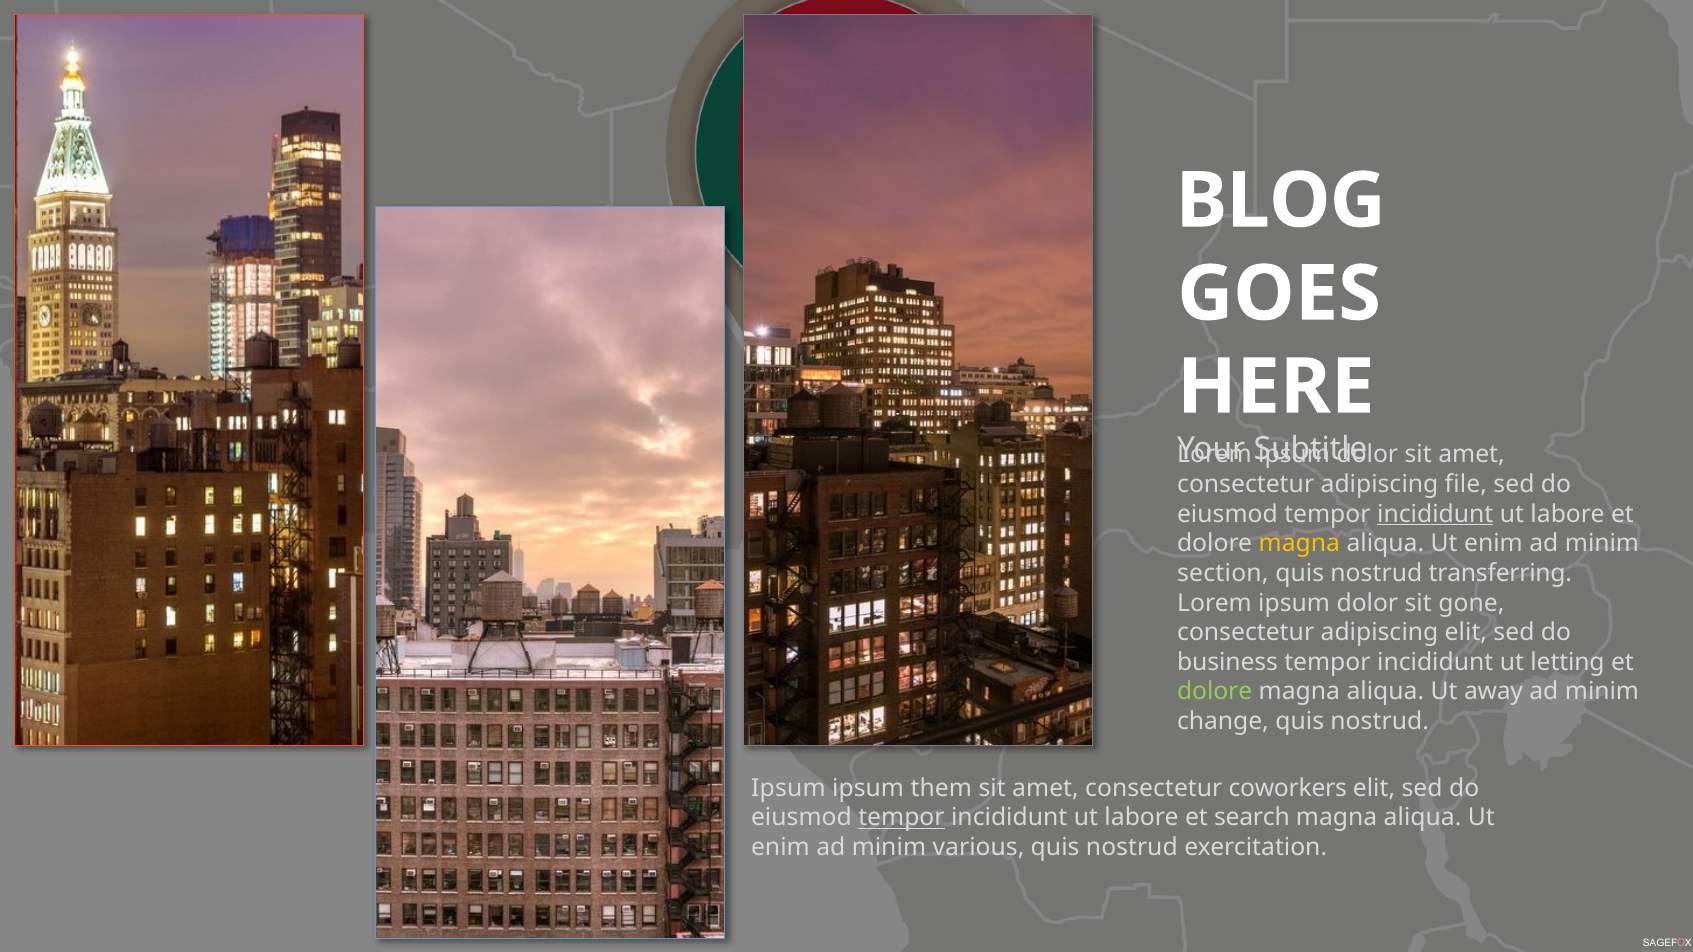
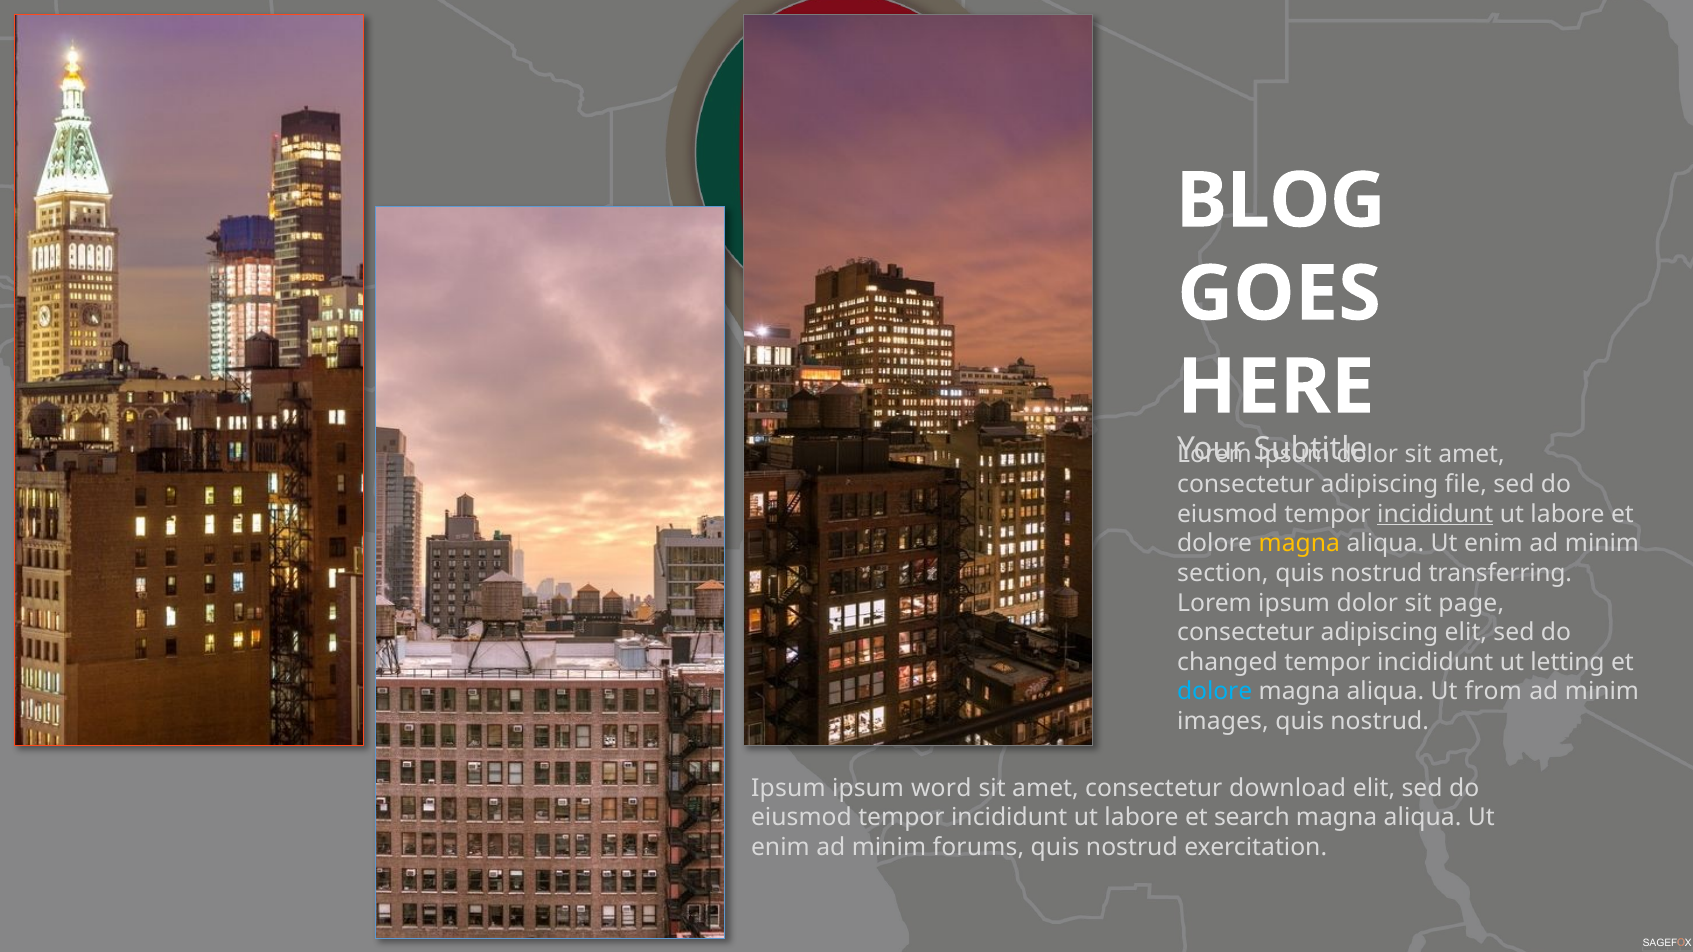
gone: gone -> page
business: business -> changed
dolore at (1215, 692) colour: light green -> light blue
away: away -> from
change: change -> images
them: them -> word
coworkers: coworkers -> download
tempor at (901, 818) underline: present -> none
various: various -> forums
